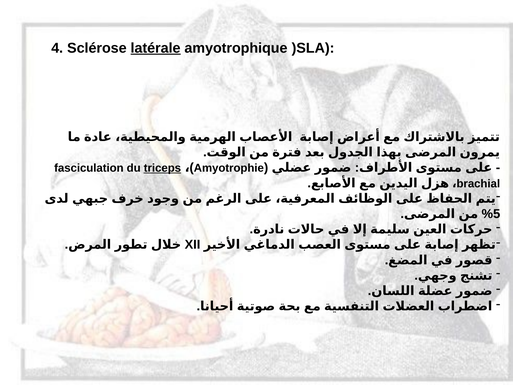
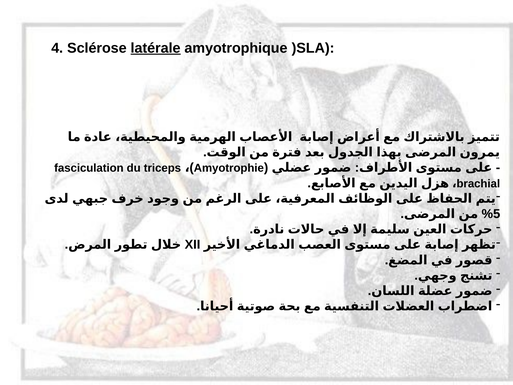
triceps underline: present -> none
